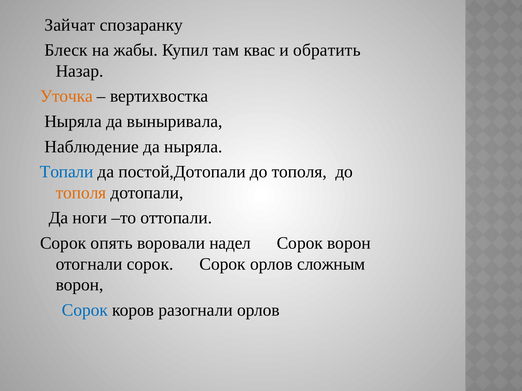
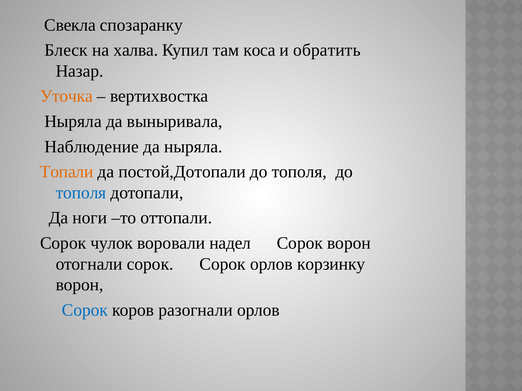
Зайчат: Зайчат -> Свекла
жабы: жабы -> халва
квас: квас -> коса
Топали colour: blue -> orange
тополя at (81, 193) colour: orange -> blue
опять: опять -> чулок
сложным: сложным -> корзинку
